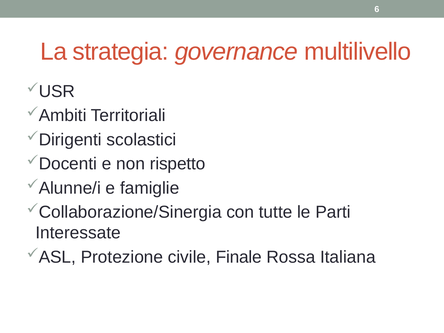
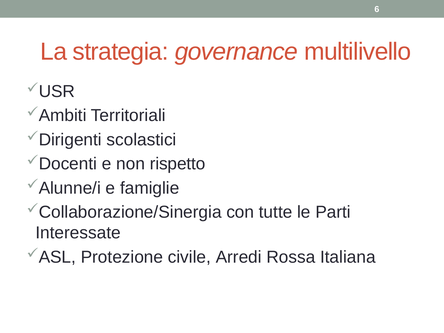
Finale: Finale -> Arredi
